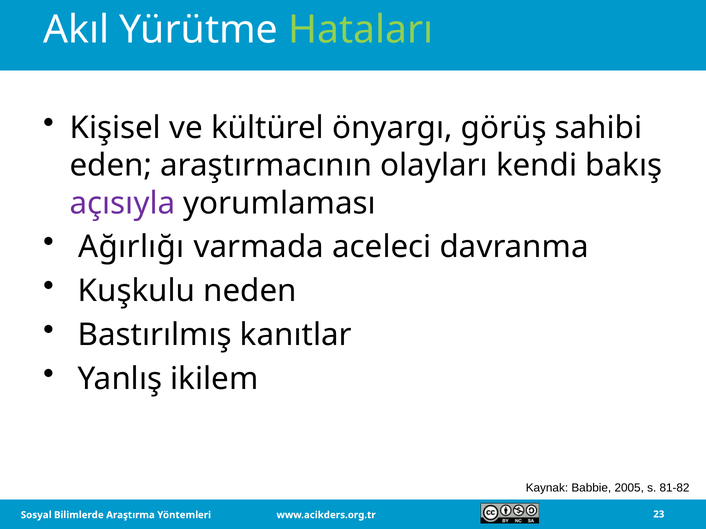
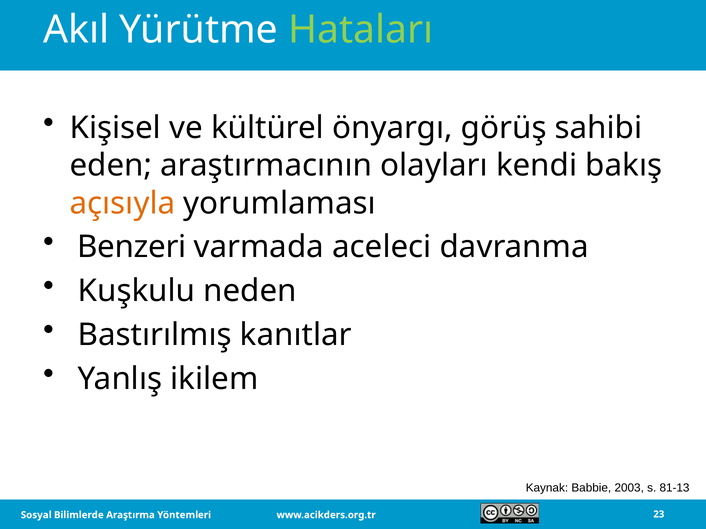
açısıyla colour: purple -> orange
Ağırlığı: Ağırlığı -> Benzeri
2005: 2005 -> 2003
81-82: 81-82 -> 81-13
